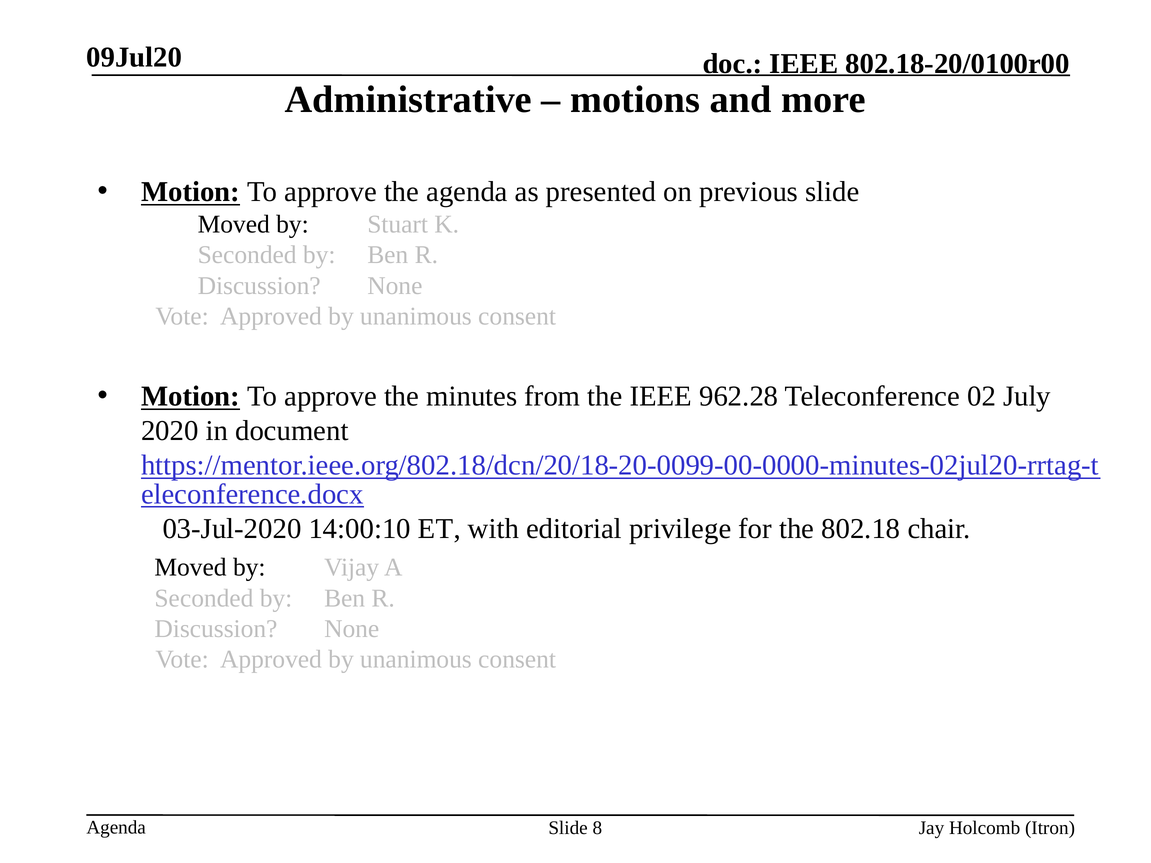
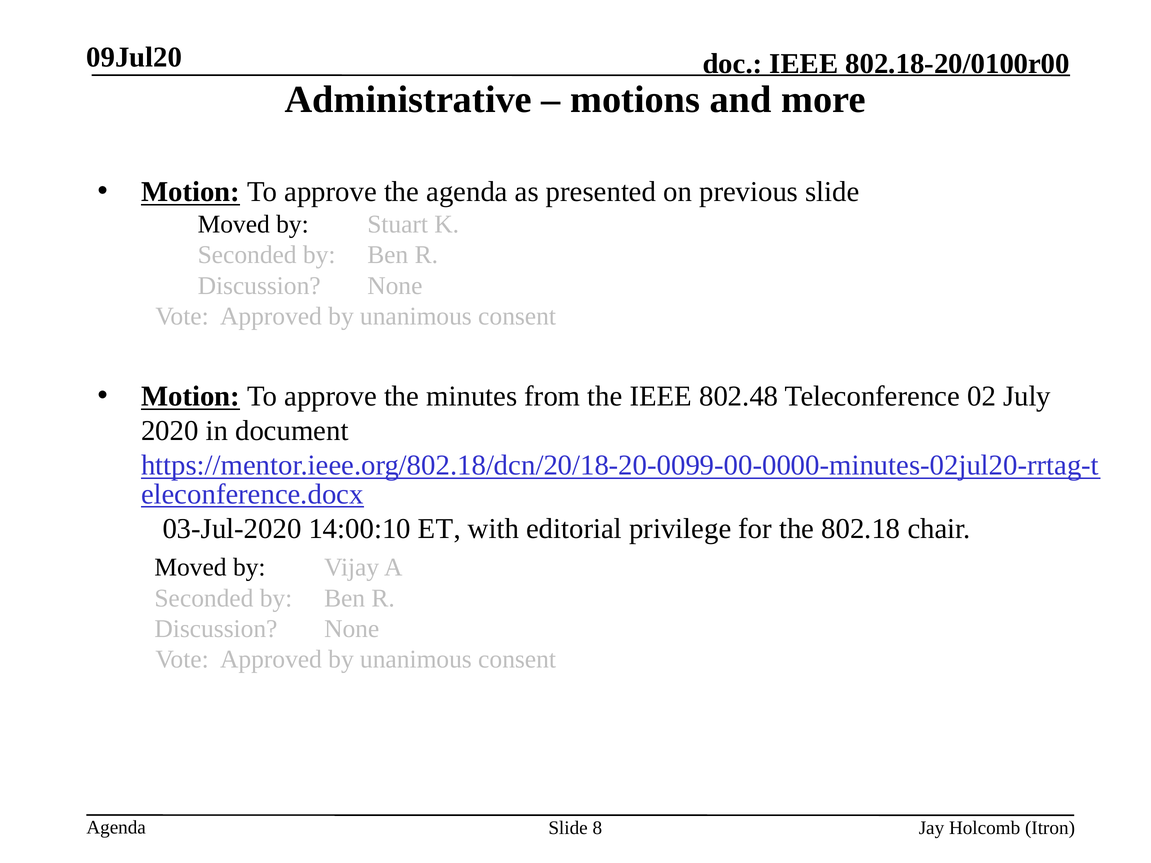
962.28: 962.28 -> 802.48
